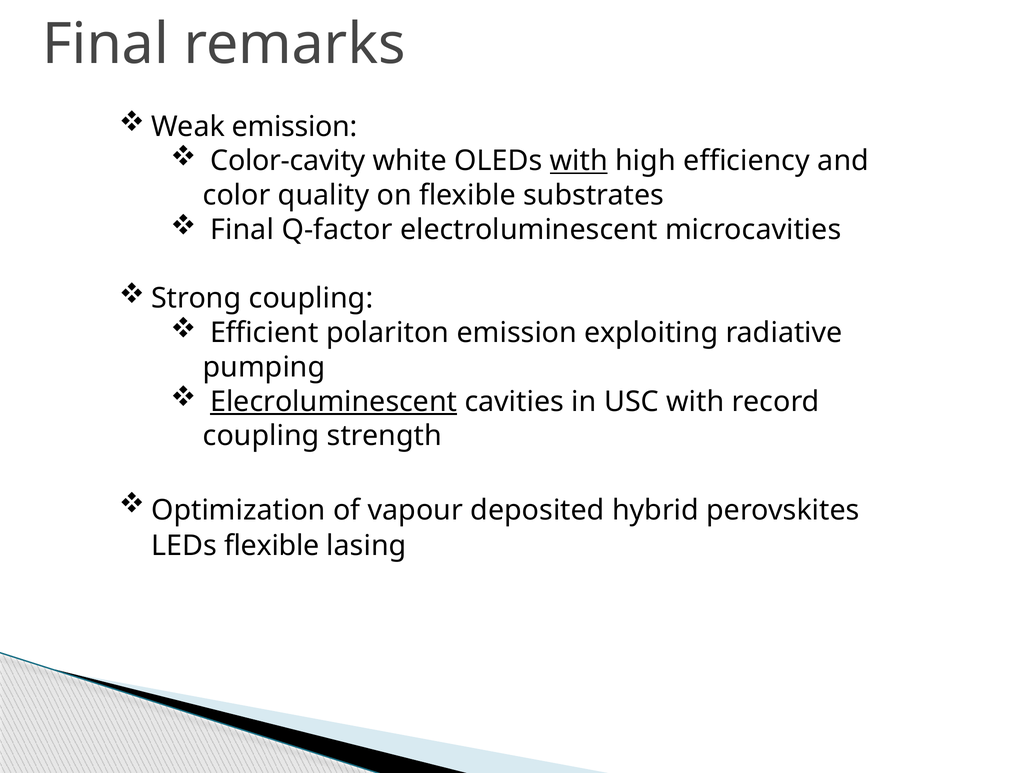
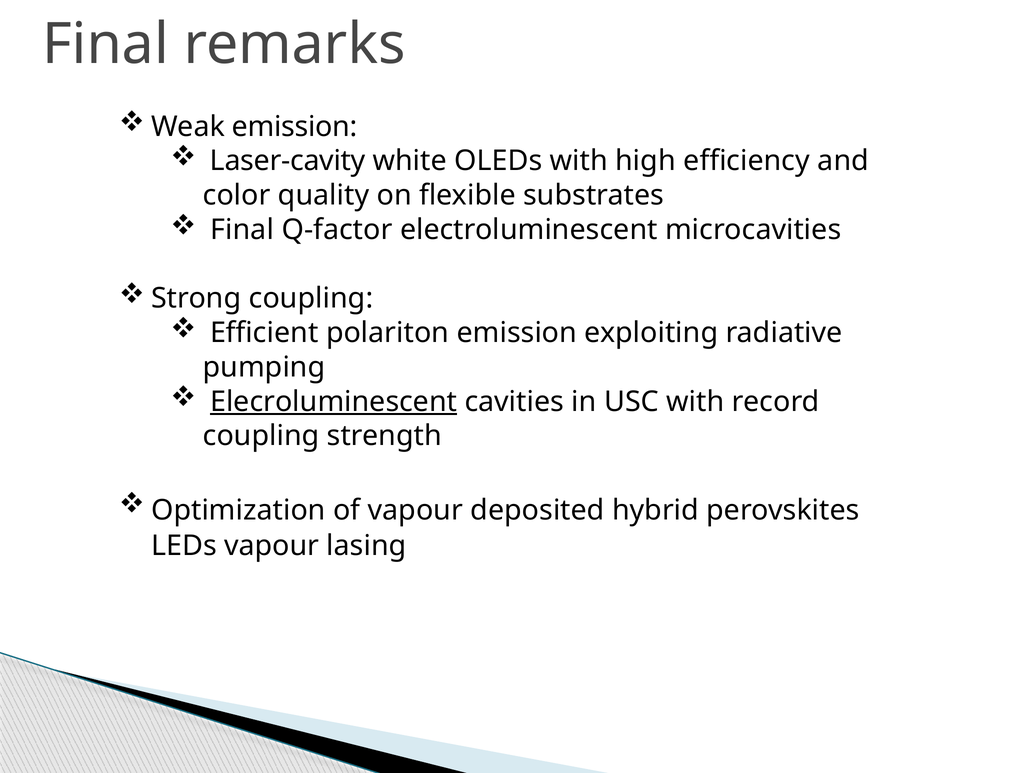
Color-cavity: Color-cavity -> Laser-cavity
with at (579, 161) underline: present -> none
LEDs flexible: flexible -> vapour
